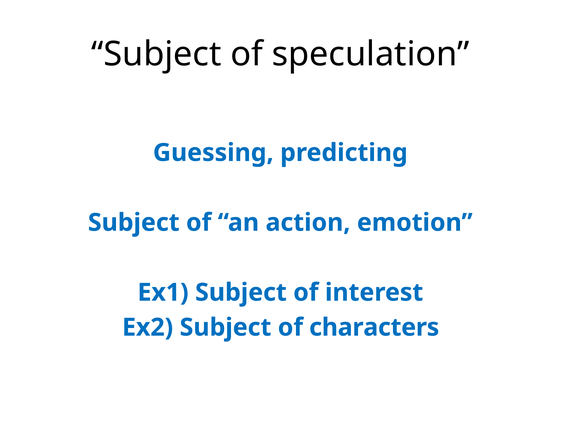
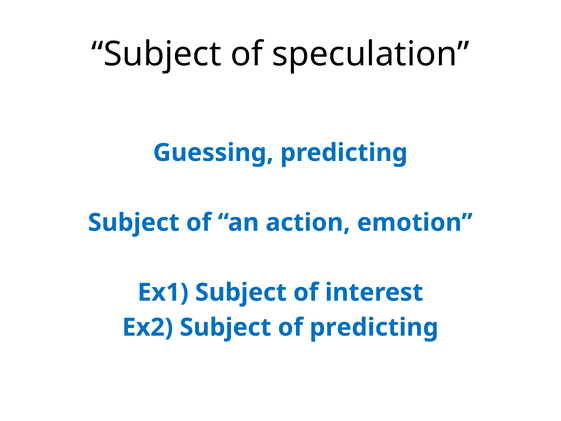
of characters: characters -> predicting
